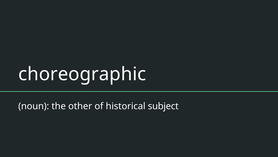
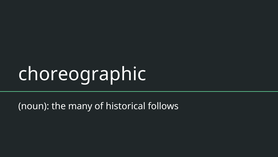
other: other -> many
subject: subject -> follows
